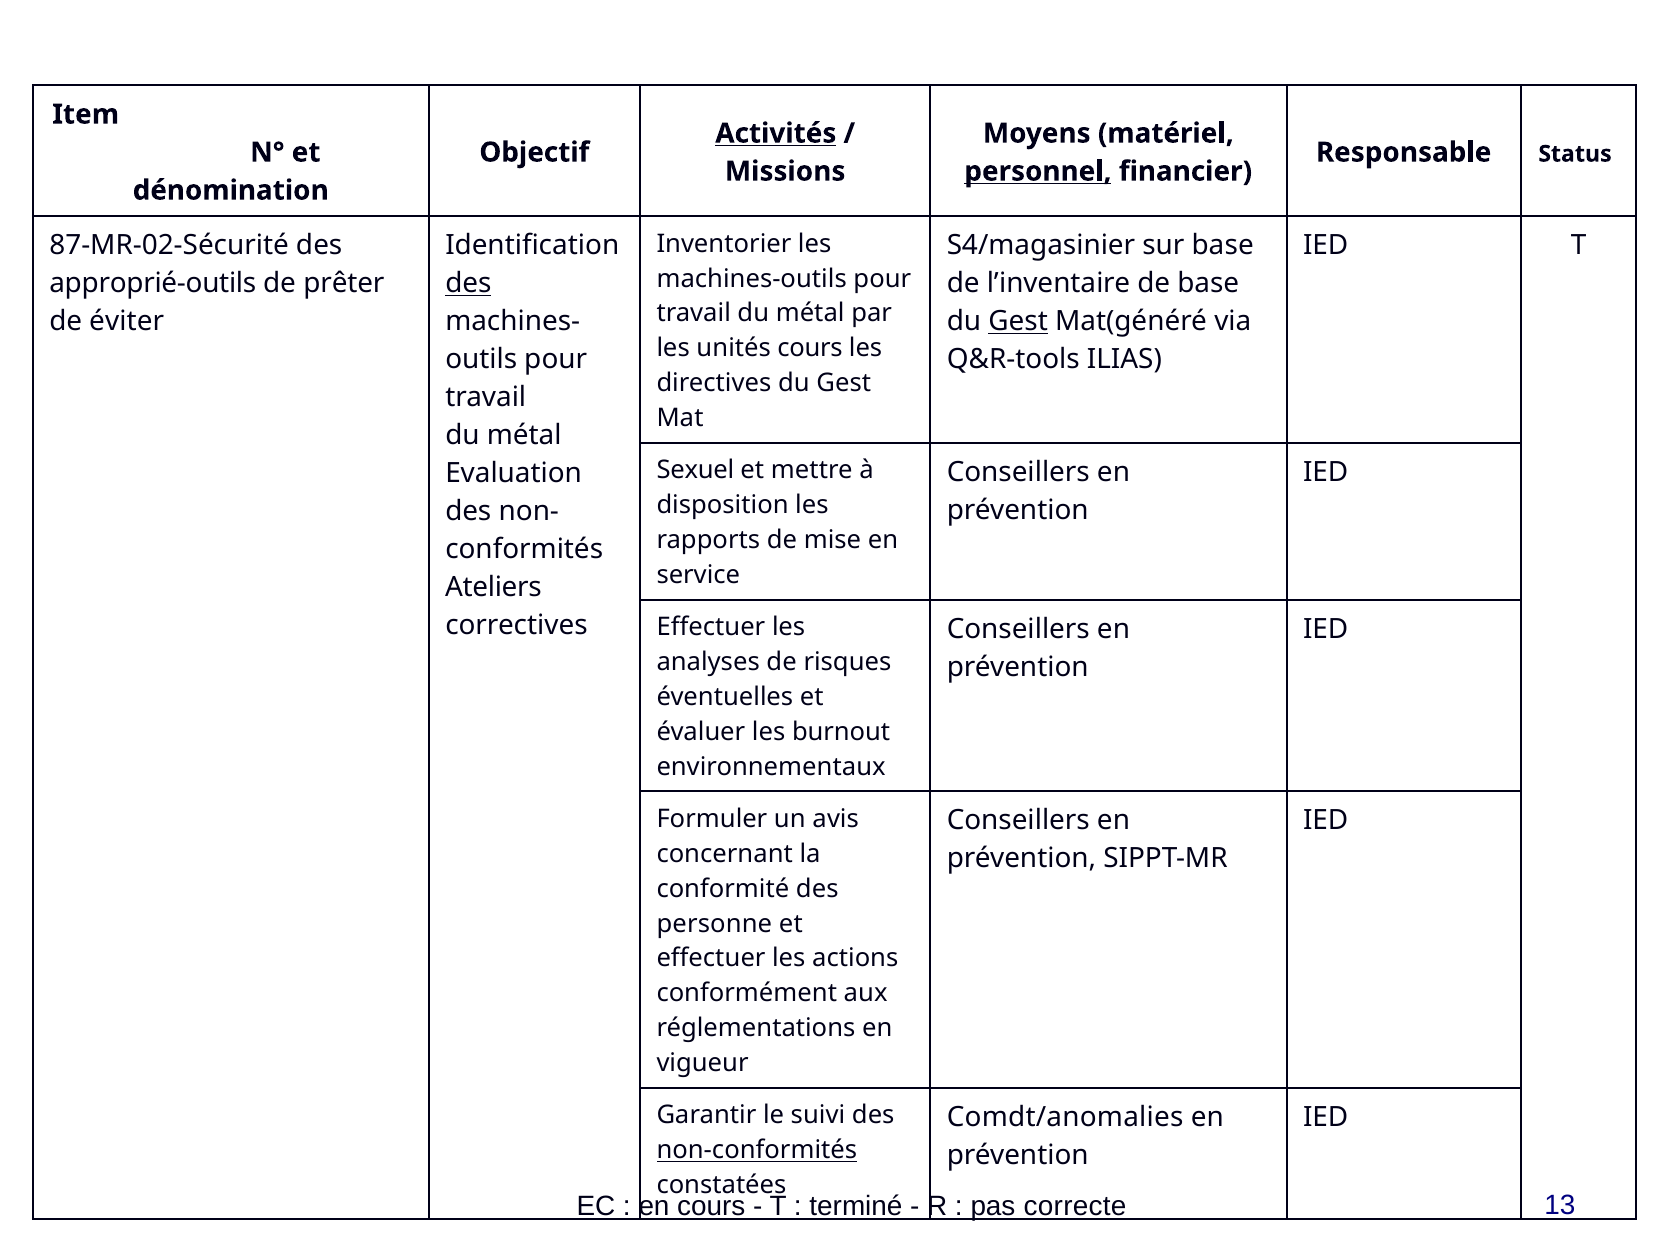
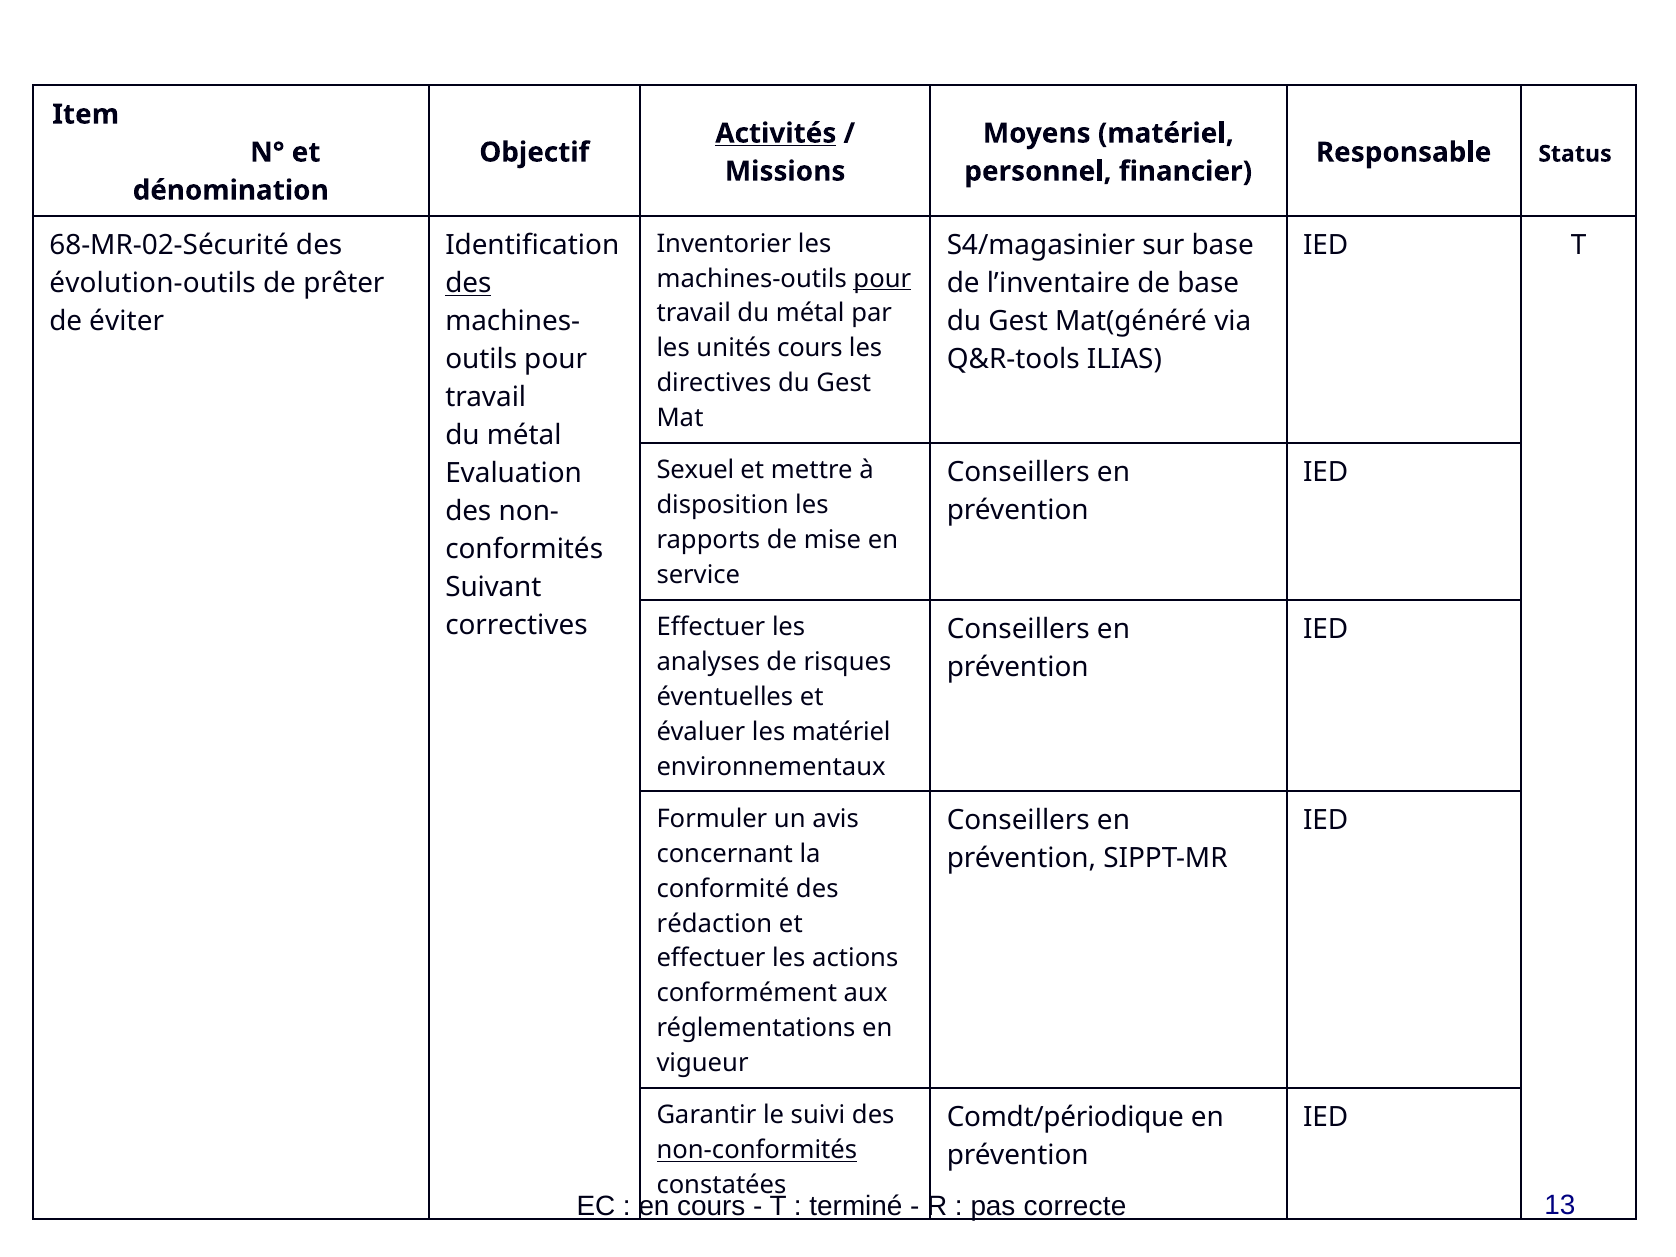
personnel underline: present -> none
87-MR-02-Sécurité: 87-MR-02-Sécurité -> 68-MR-02-Sécurité
pour at (882, 279) underline: none -> present
approprié-outils: approprié-outils -> évolution-outils
Gest at (1018, 321) underline: present -> none
Ateliers: Ateliers -> Suivant
les burnout: burnout -> matériel
personne: personne -> rédaction
Comdt/anomalies: Comdt/anomalies -> Comdt/périodique
